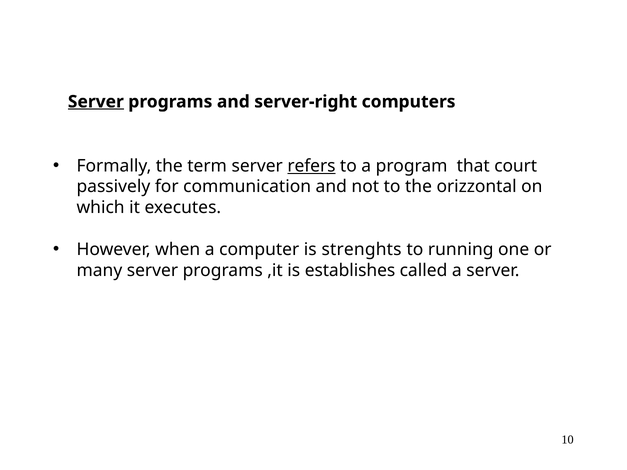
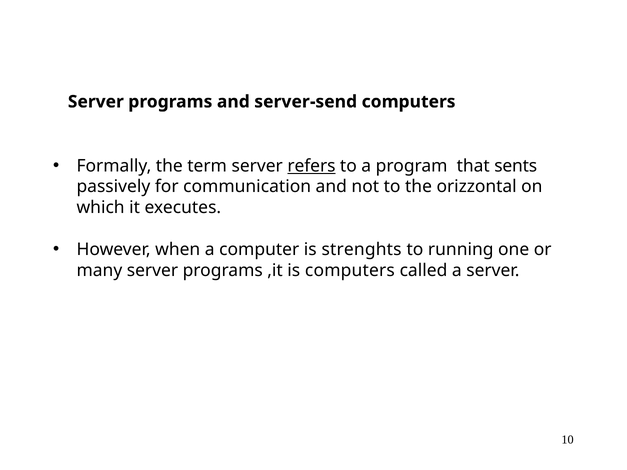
Server at (96, 102) underline: present -> none
server-right: server-right -> server-send
court: court -> sents
is establishes: establishes -> computers
